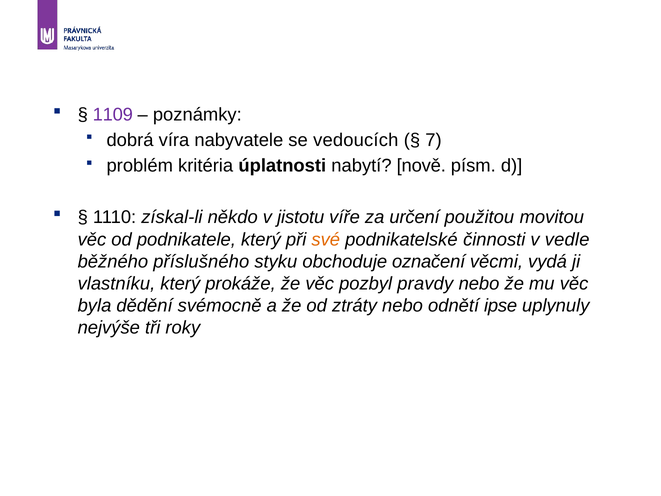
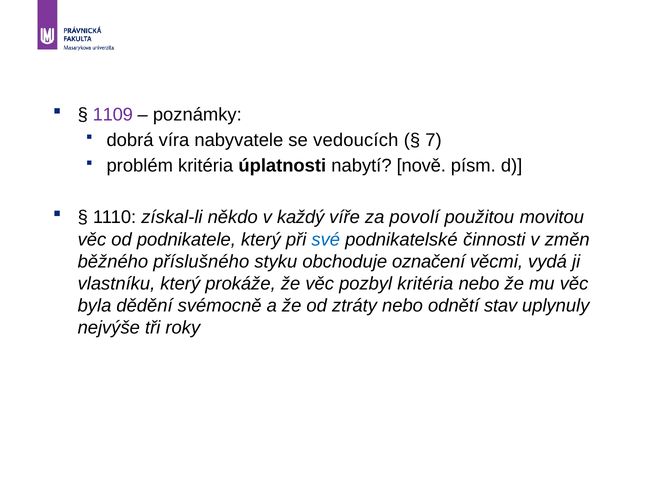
jistotu: jistotu -> každý
určení: určení -> povolí
své colour: orange -> blue
vedle: vedle -> změn
pozbyl pravdy: pravdy -> kritéria
ipse: ipse -> stav
